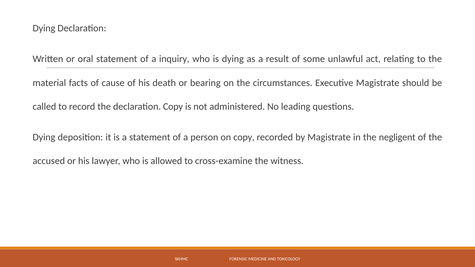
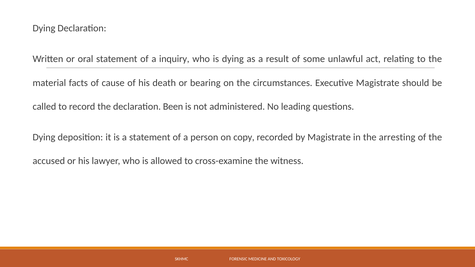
declaration Copy: Copy -> Been
negligent: negligent -> arresting
